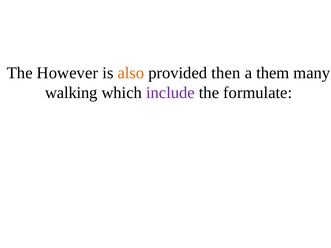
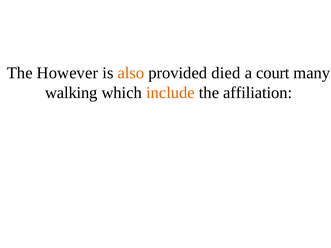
then: then -> died
them: them -> court
include colour: purple -> orange
formulate: formulate -> affiliation
